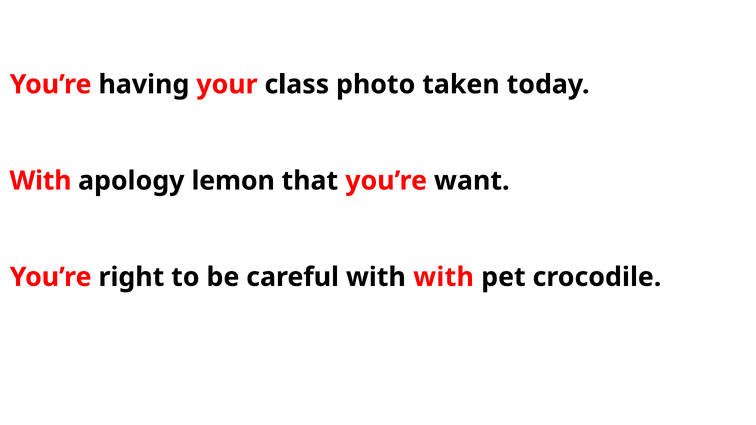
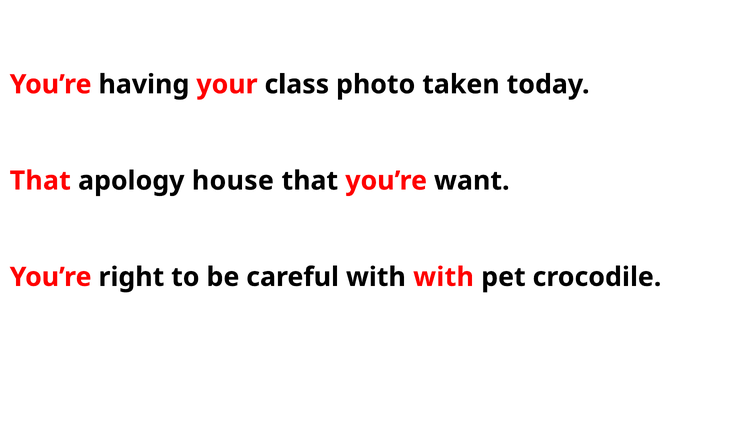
With at (41, 181): With -> That
lemon: lemon -> house
